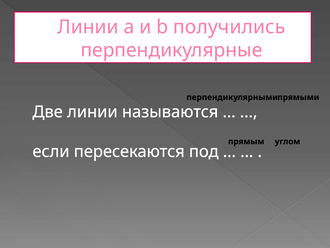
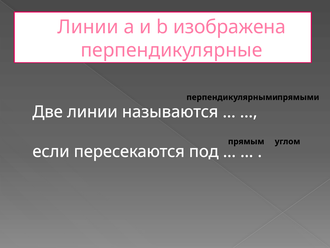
получились: получились -> изображена
